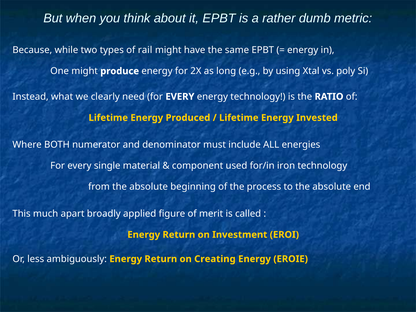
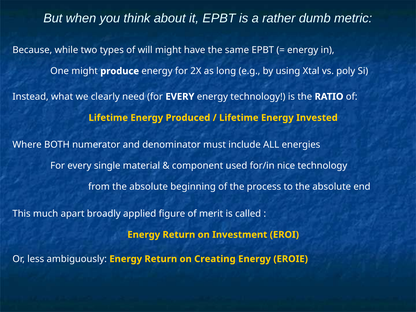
rail: rail -> will
iron: iron -> nice
